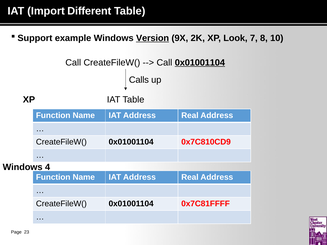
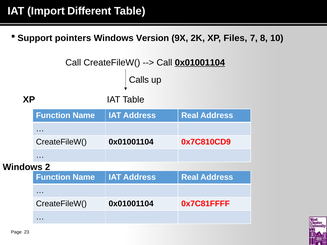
example: example -> pointers
Version underline: present -> none
Look: Look -> Files
4: 4 -> 2
